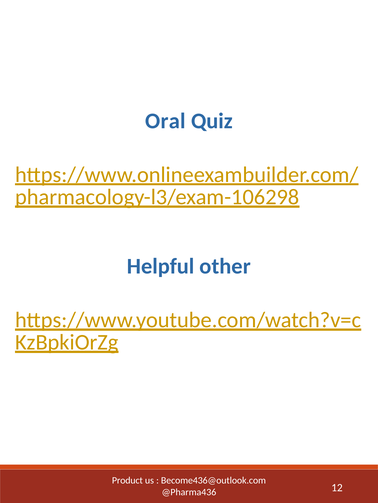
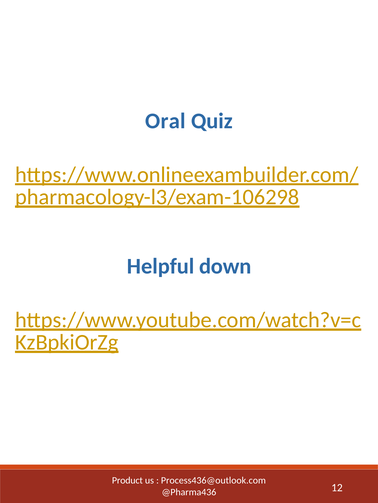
other: other -> down
Become436@outlook.com: Become436@outlook.com -> Process436@outlook.com
